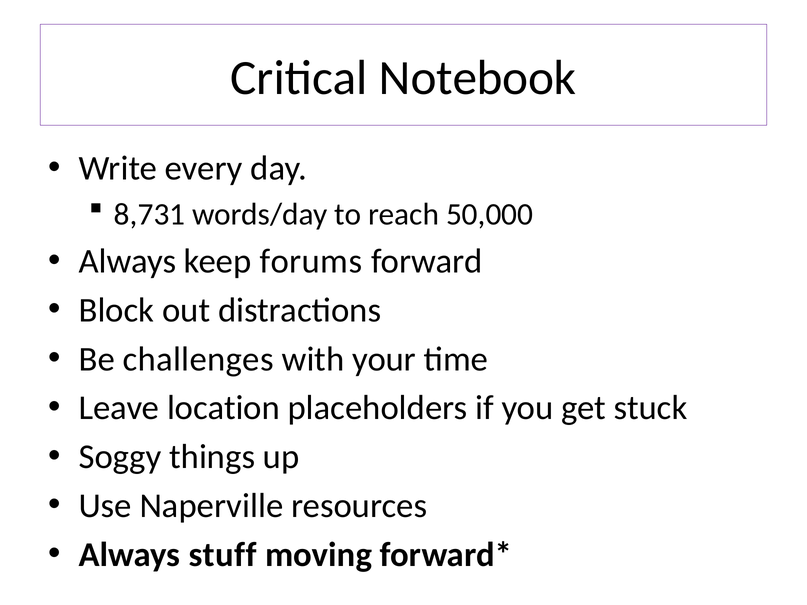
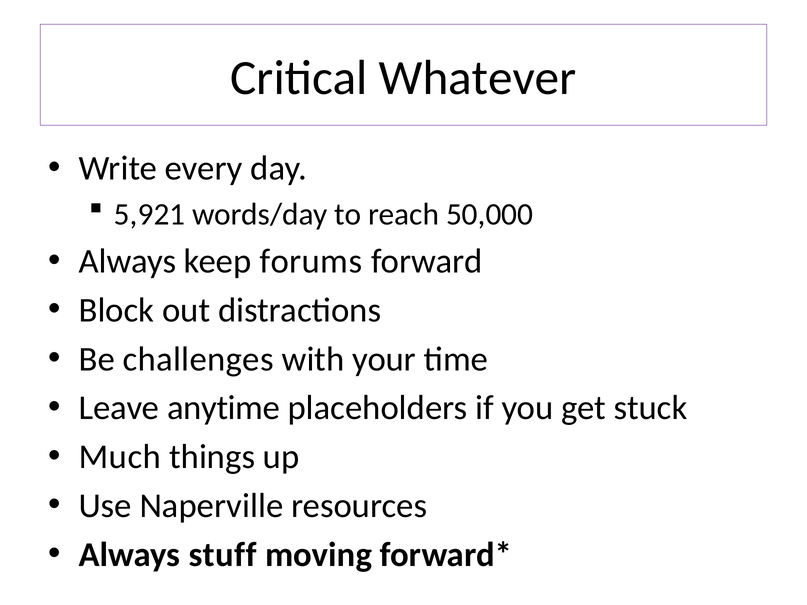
Notebook: Notebook -> Whatever
8,731: 8,731 -> 5,921
location: location -> anytime
Soggy: Soggy -> Much
